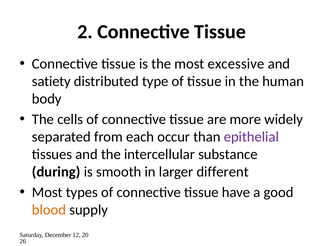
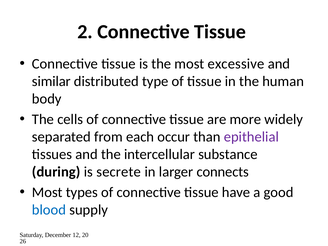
satiety: satiety -> similar
smooth: smooth -> secrete
different: different -> connects
blood colour: orange -> blue
